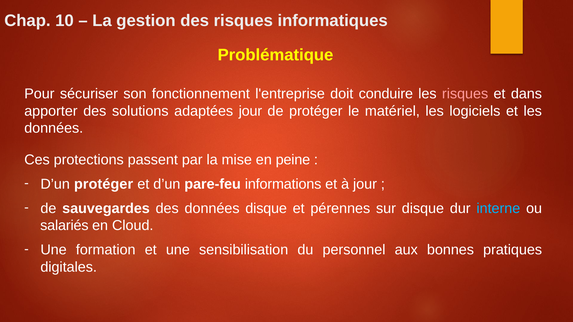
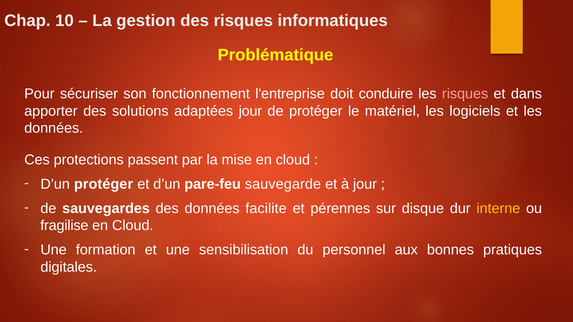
mise en peine: peine -> cloud
informations: informations -> sauvegarde
données disque: disque -> facilite
interne colour: light blue -> yellow
salariés: salariés -> fragilise
